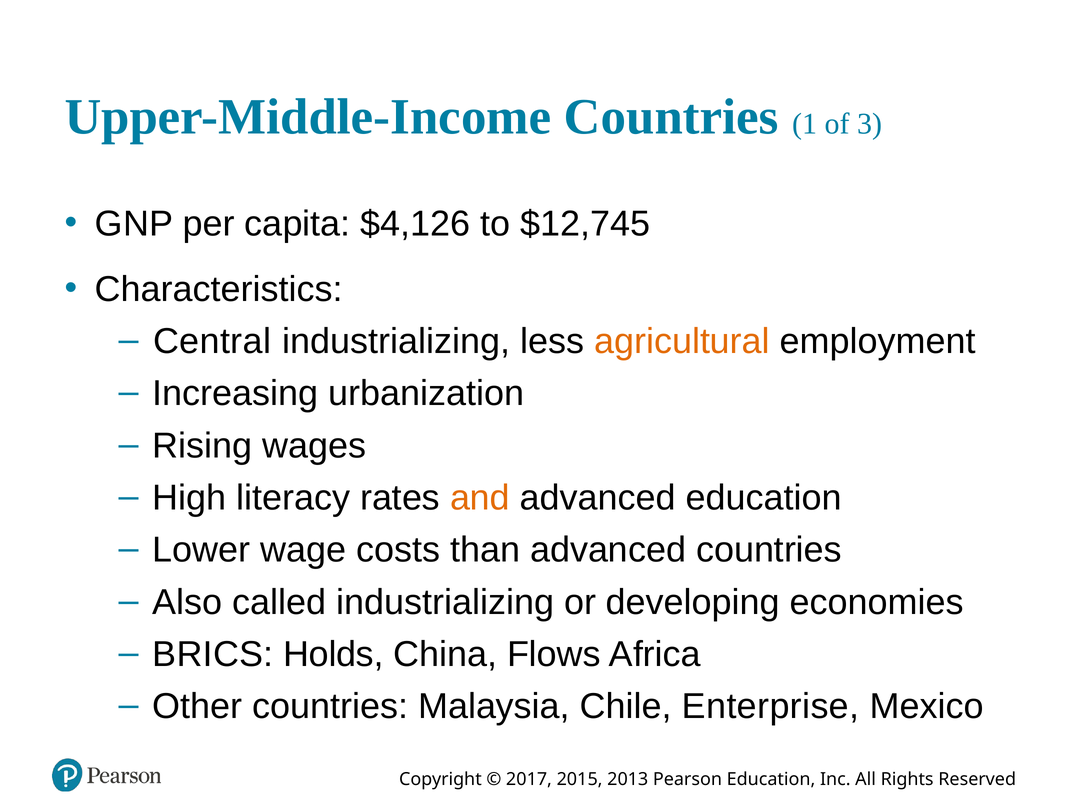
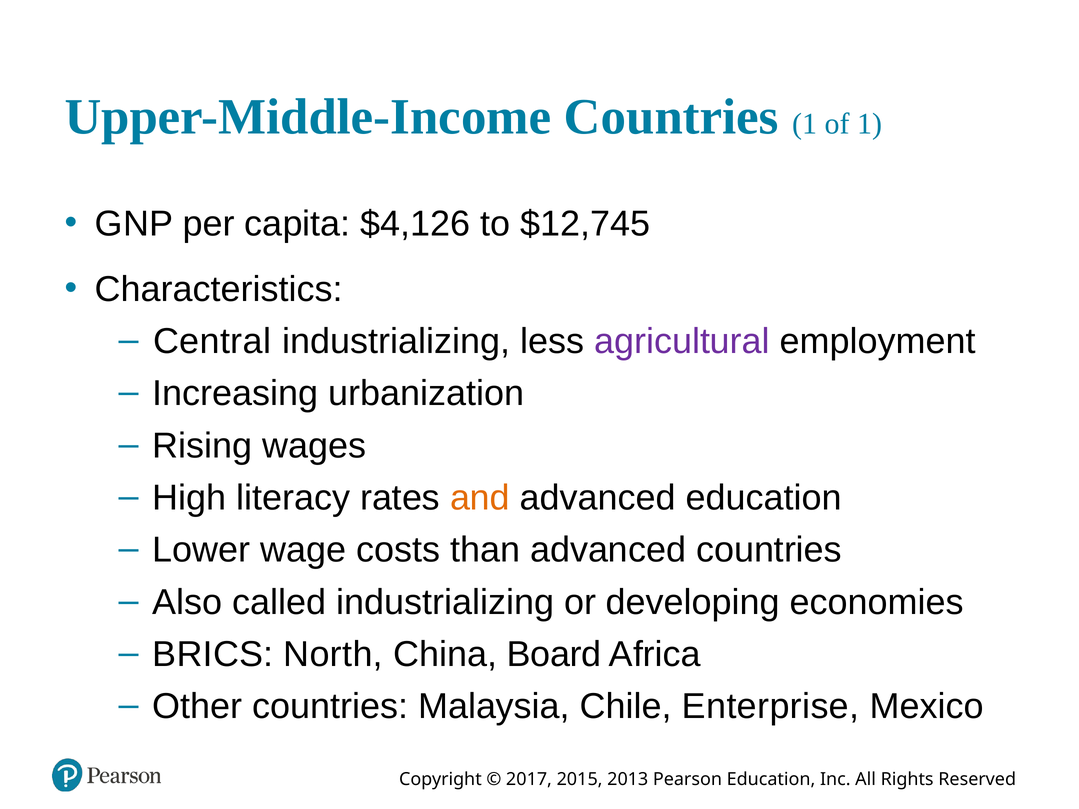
of 3: 3 -> 1
agricultural colour: orange -> purple
Holds: Holds -> North
Flows: Flows -> Board
